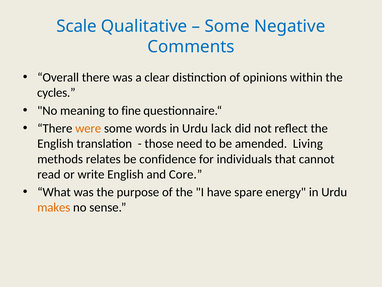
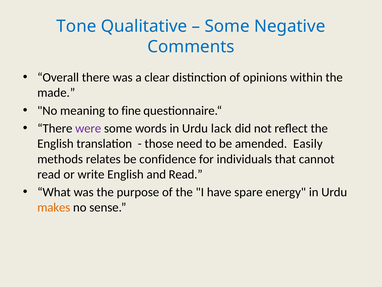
Scale: Scale -> Tone
cycles: cycles -> made
were colour: orange -> purple
Living: Living -> Easily
and Core: Core -> Read
